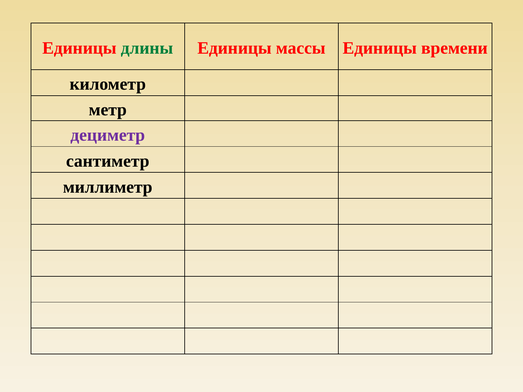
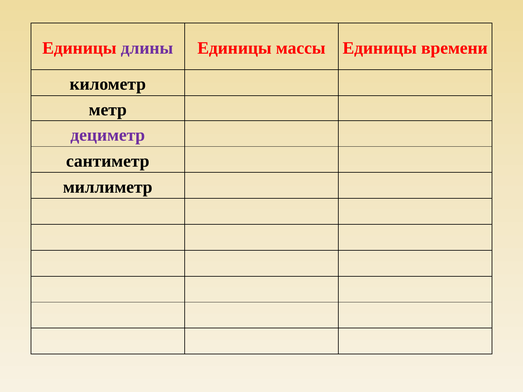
длины colour: green -> purple
